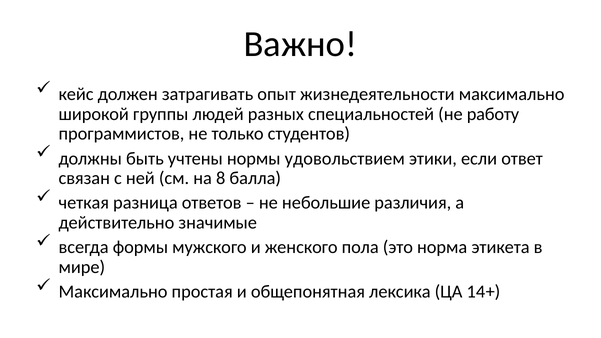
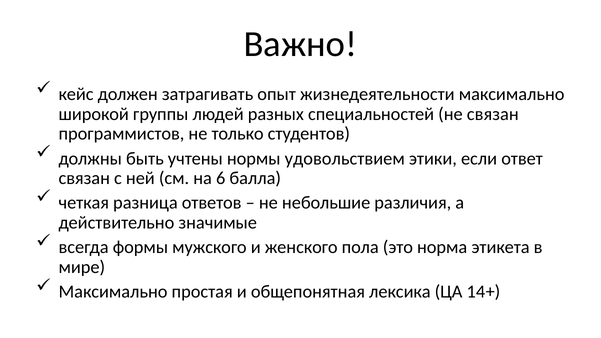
не работу: работу -> связан
8: 8 -> 6
